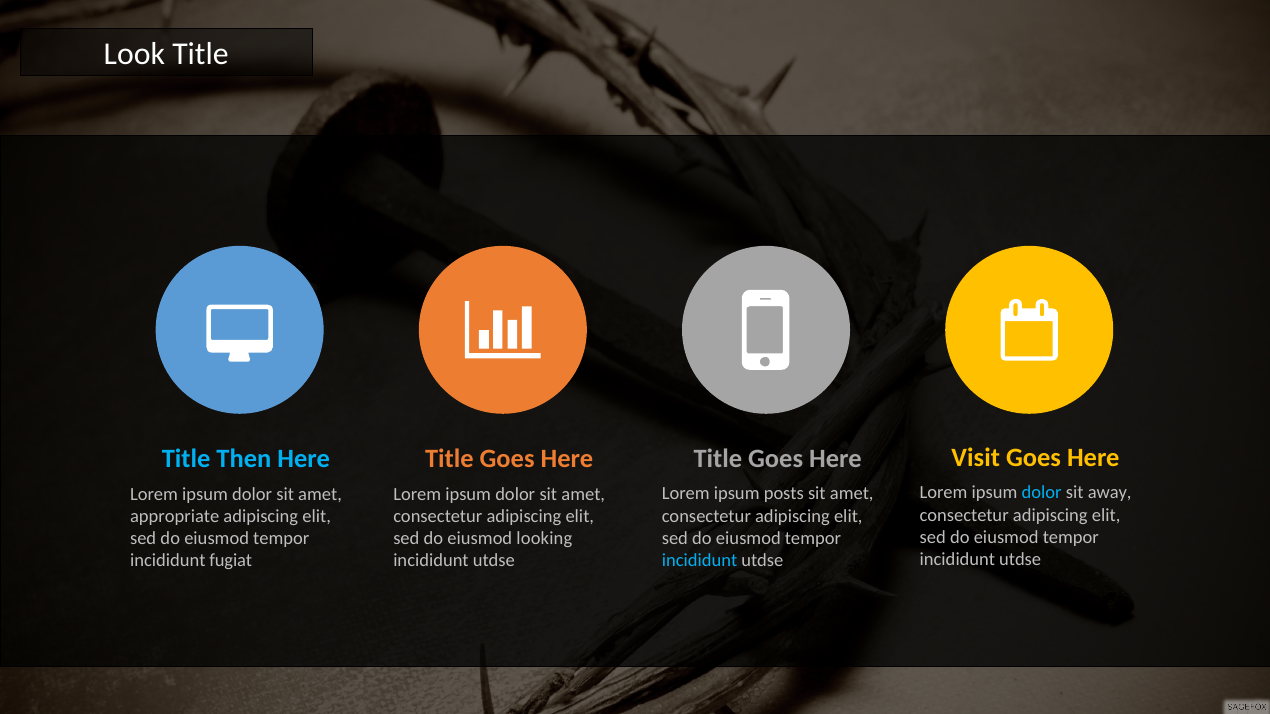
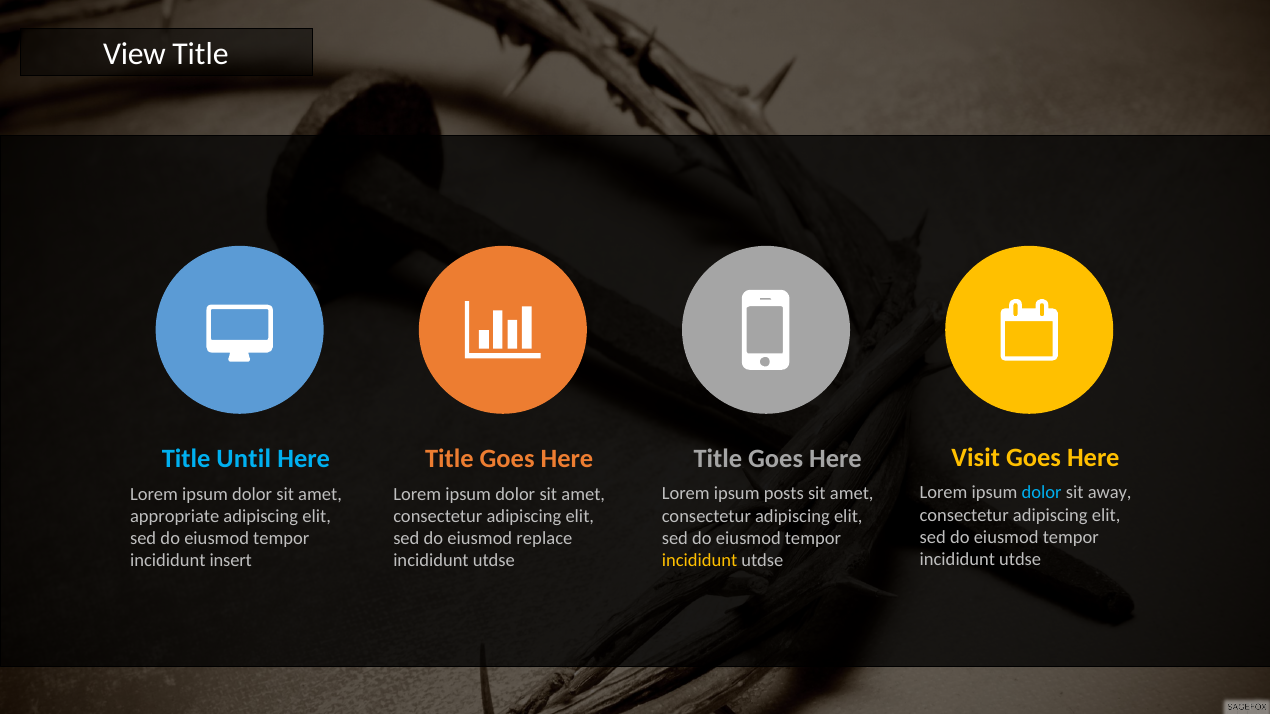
Look: Look -> View
Then: Then -> Until
looking: looking -> replace
incididunt at (700, 561) colour: light blue -> yellow
fugiat: fugiat -> insert
